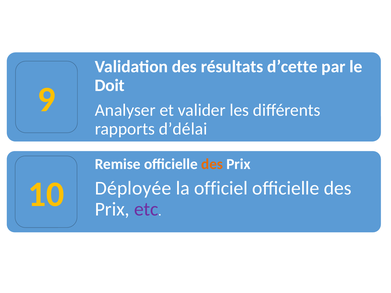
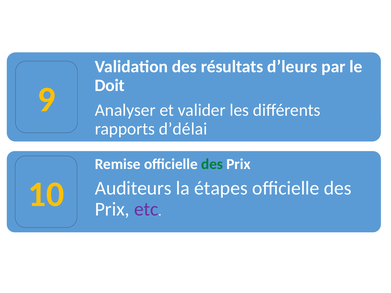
d’cette: d’cette -> d’leurs
des at (212, 164) colour: orange -> green
Déployée: Déployée -> Auditeurs
officiel: officiel -> étapes
